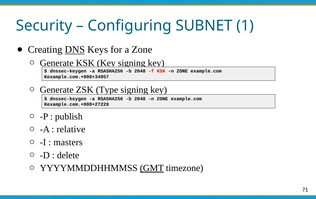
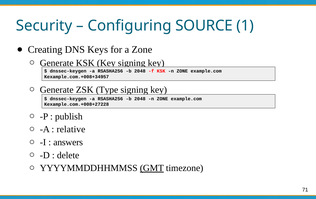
SUBNET: SUBNET -> SOURCE
DNS underline: present -> none
masters: masters -> answers
